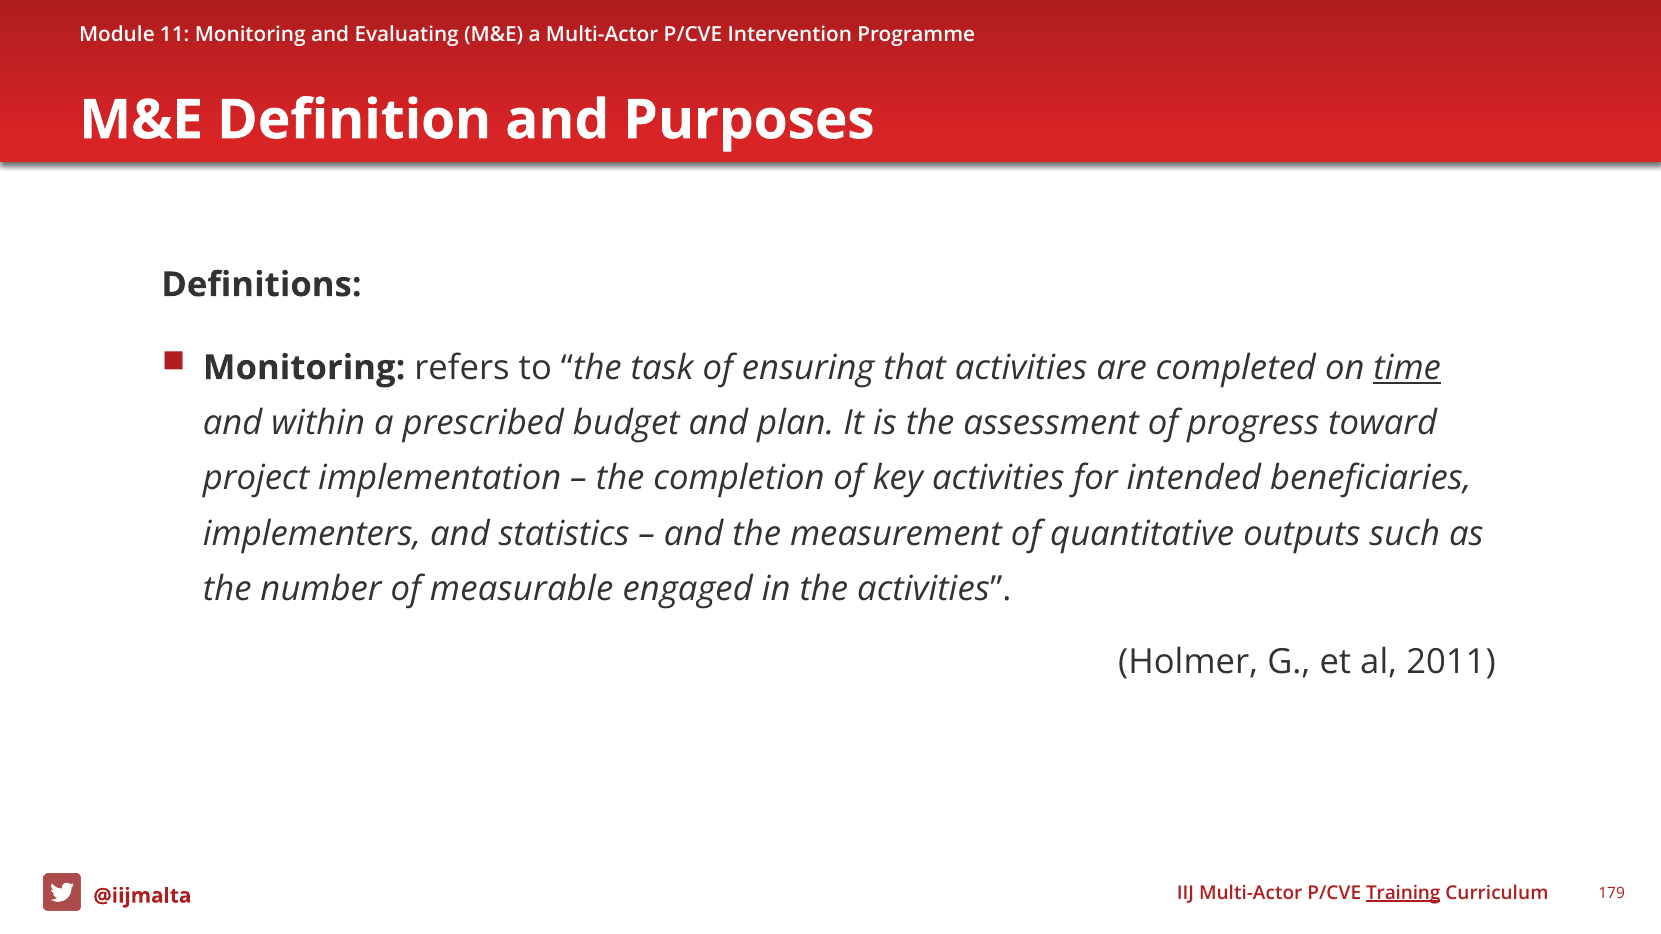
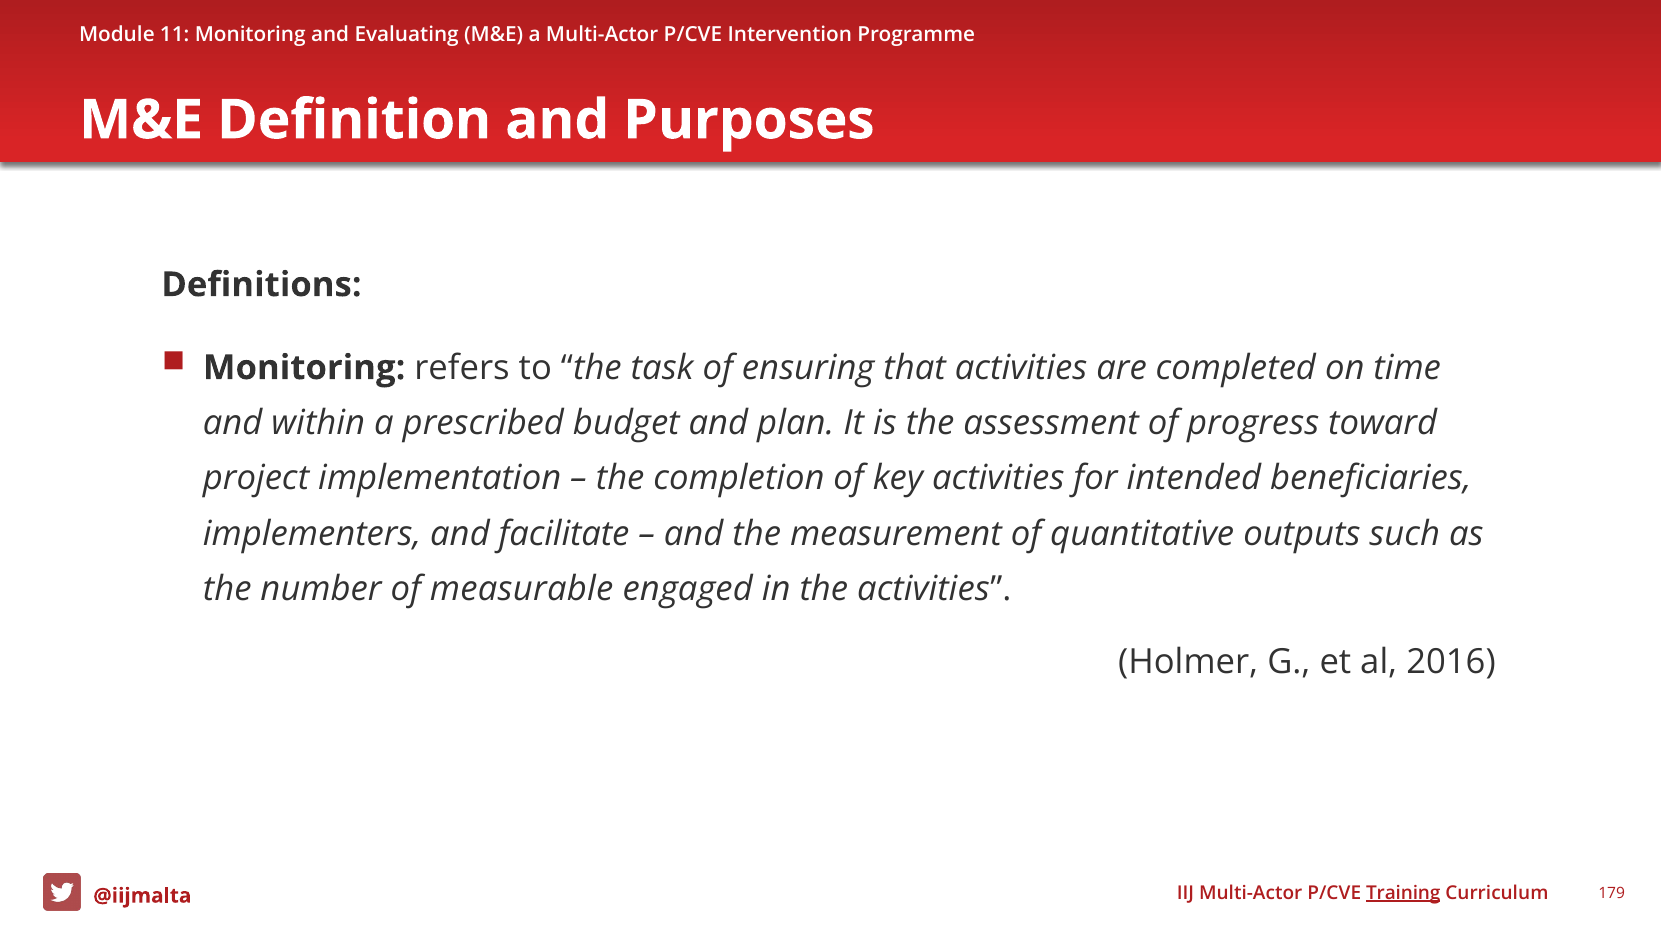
time underline: present -> none
statistics: statistics -> facilitate
2011: 2011 -> 2016
